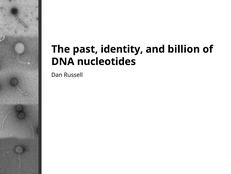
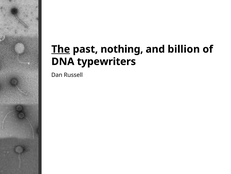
The underline: none -> present
identity: identity -> nothing
nucleotides: nucleotides -> typewriters
